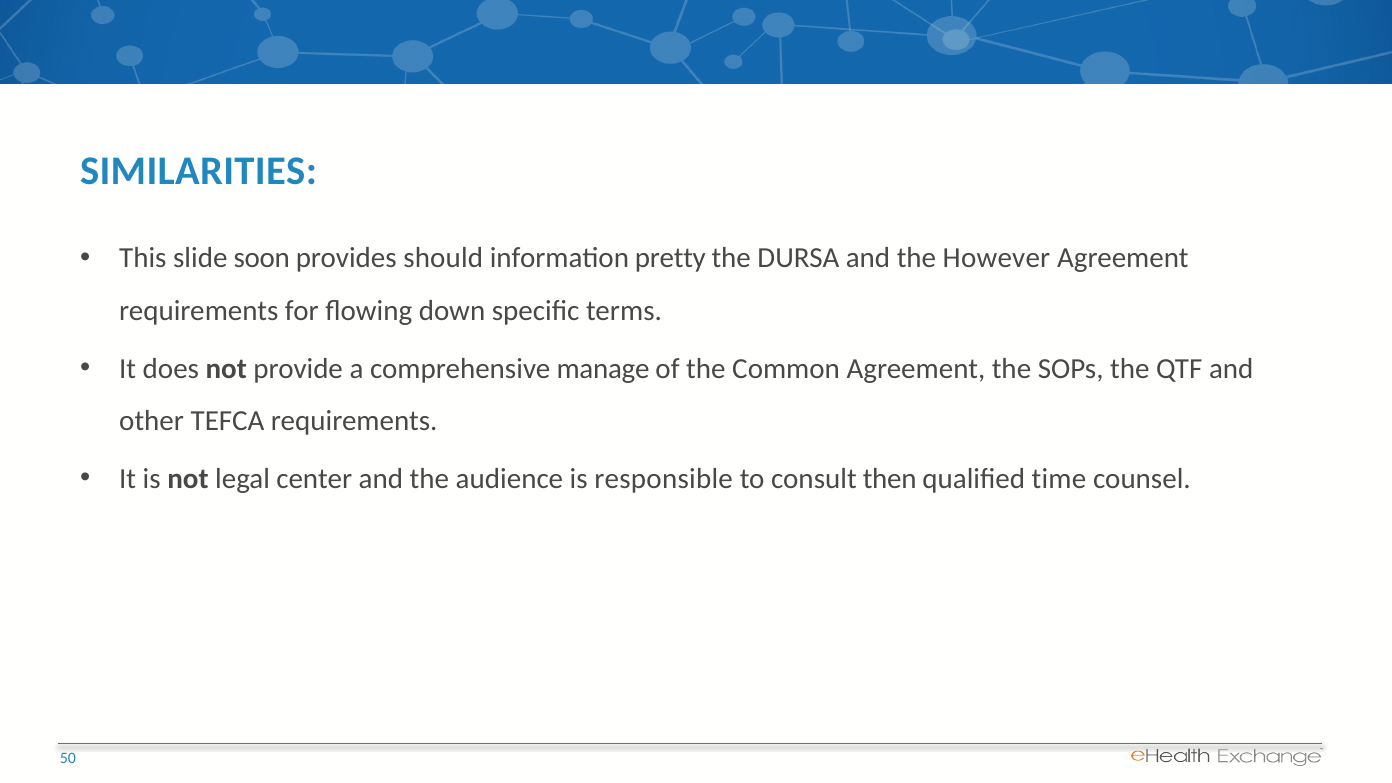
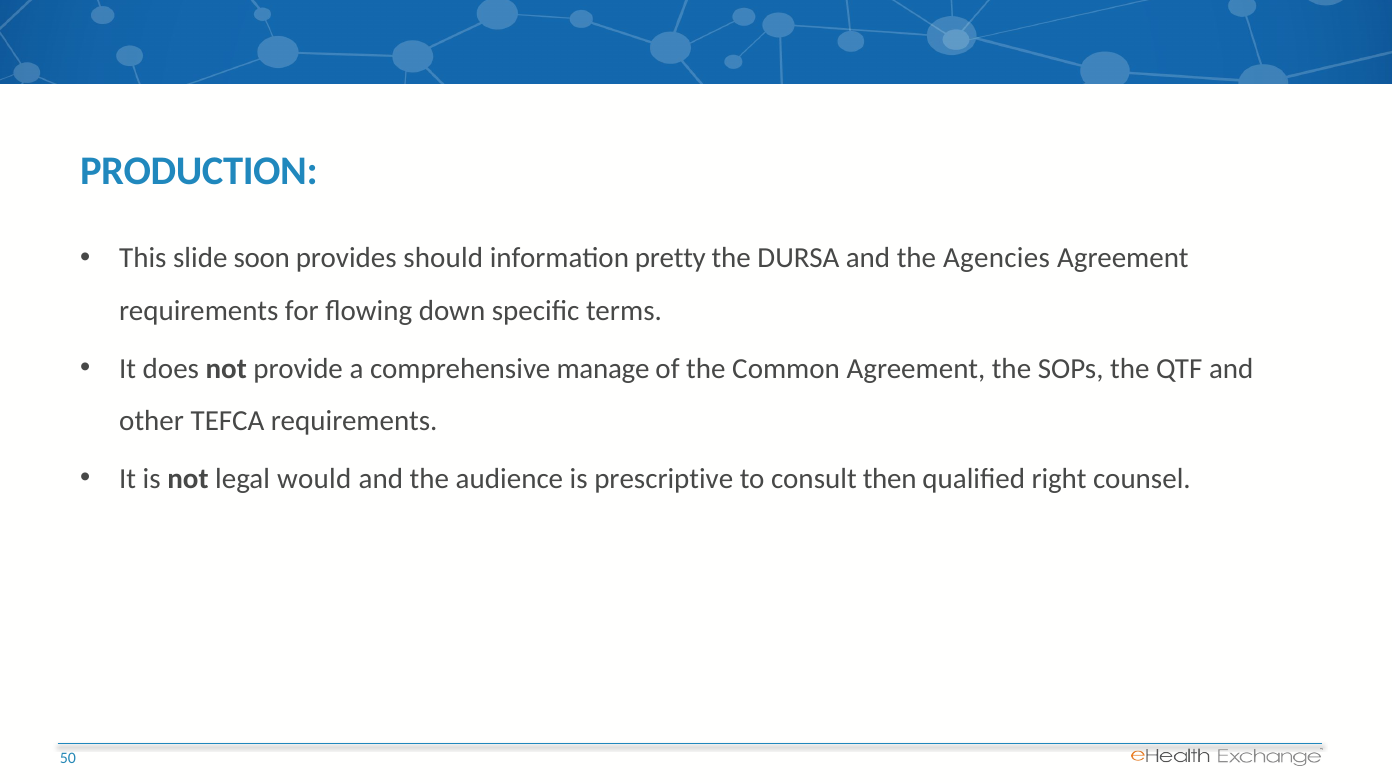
SIMILARITIES: SIMILARITIES -> PRODUCTION
However: However -> Agencies
center: center -> would
responsible: responsible -> prescriptive
time: time -> right
